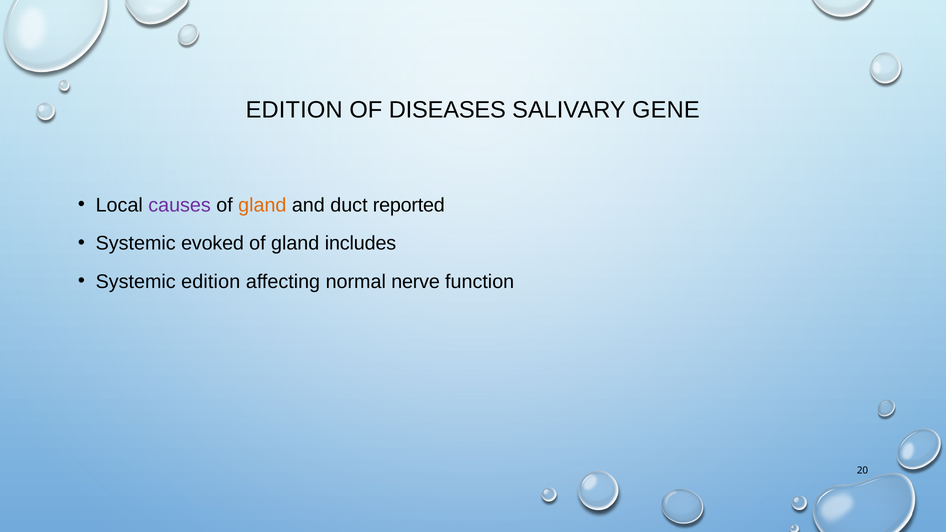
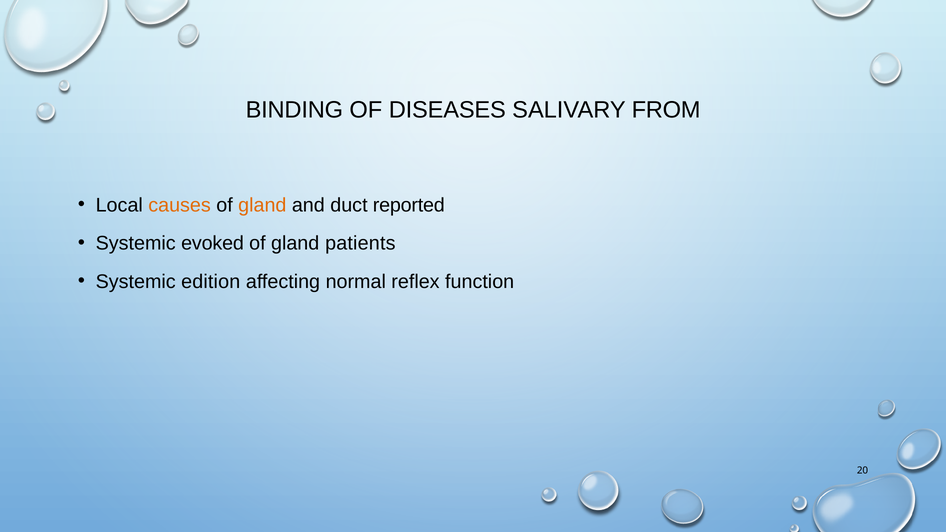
EDITION at (294, 110): EDITION -> BINDING
GENE: GENE -> FROM
causes colour: purple -> orange
includes: includes -> patients
nerve: nerve -> reflex
